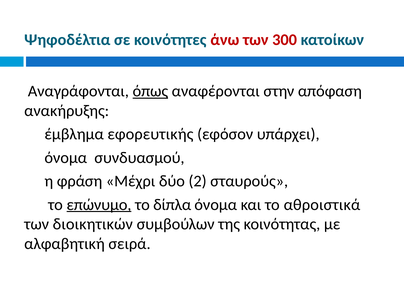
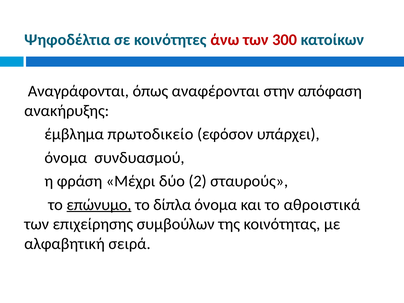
όπως underline: present -> none
εφορευτικής: εφορευτικής -> πρωτοδικείο
διοικητικών: διοικητικών -> επιχείρησης
